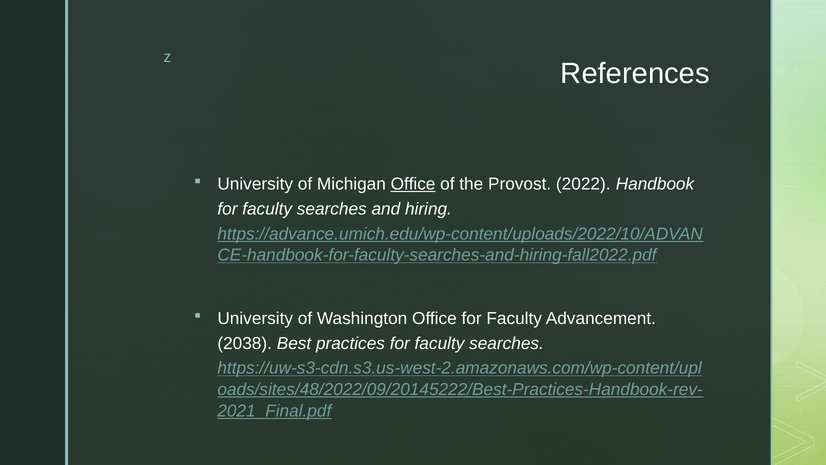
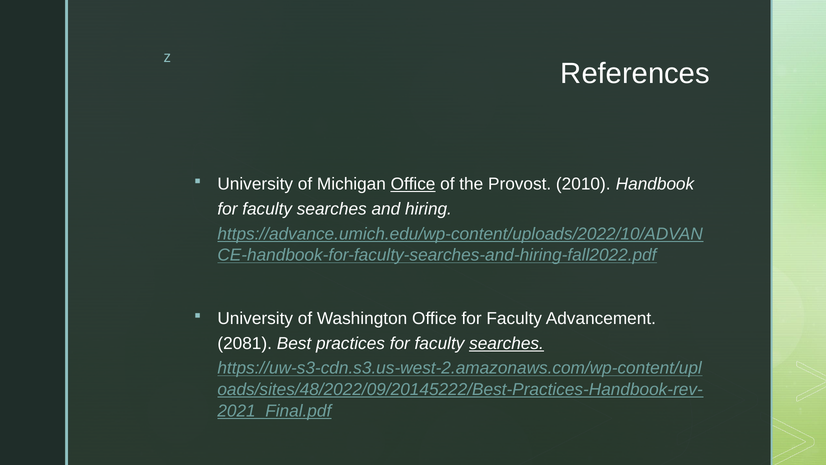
2022: 2022 -> 2010
2038: 2038 -> 2081
searches at (507, 343) underline: none -> present
